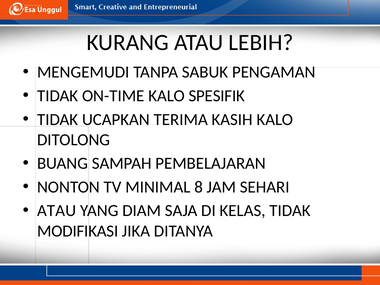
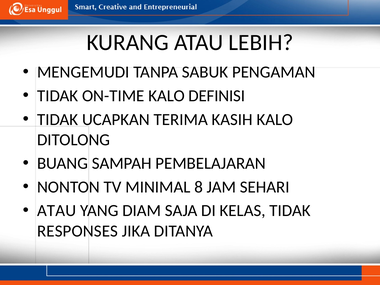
SPESIFIK: SPESIFIK -> DEFINISI
MODIFIKASI: MODIFIKASI -> RESPONSES
